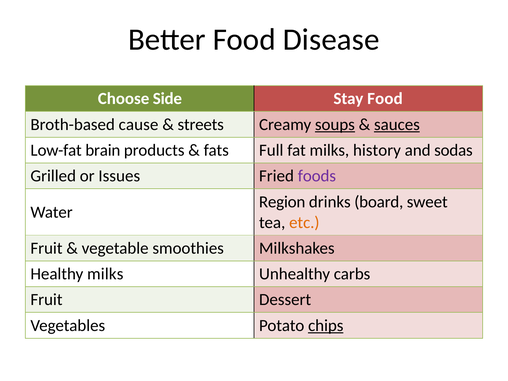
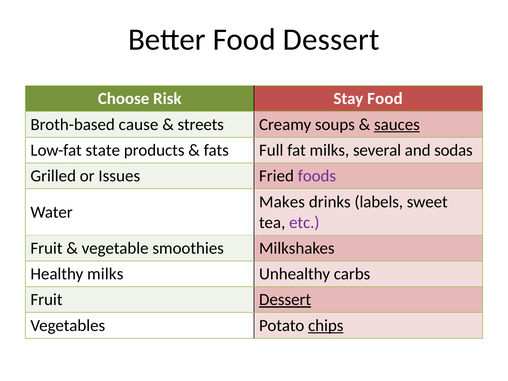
Food Disease: Disease -> Dessert
Side: Side -> Risk
soups underline: present -> none
brain: brain -> state
history: history -> several
Region: Region -> Makes
board: board -> labels
etc colour: orange -> purple
Dessert at (285, 300) underline: none -> present
